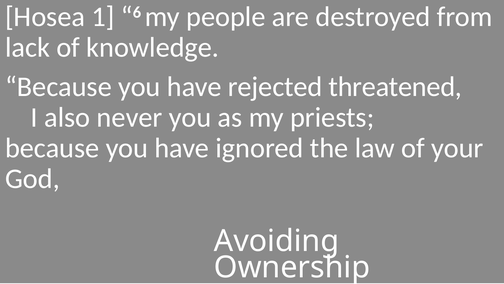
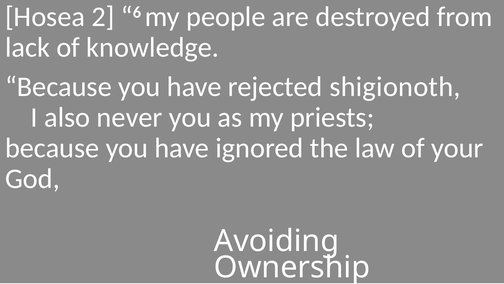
1: 1 -> 2
threatened: threatened -> shigionoth
